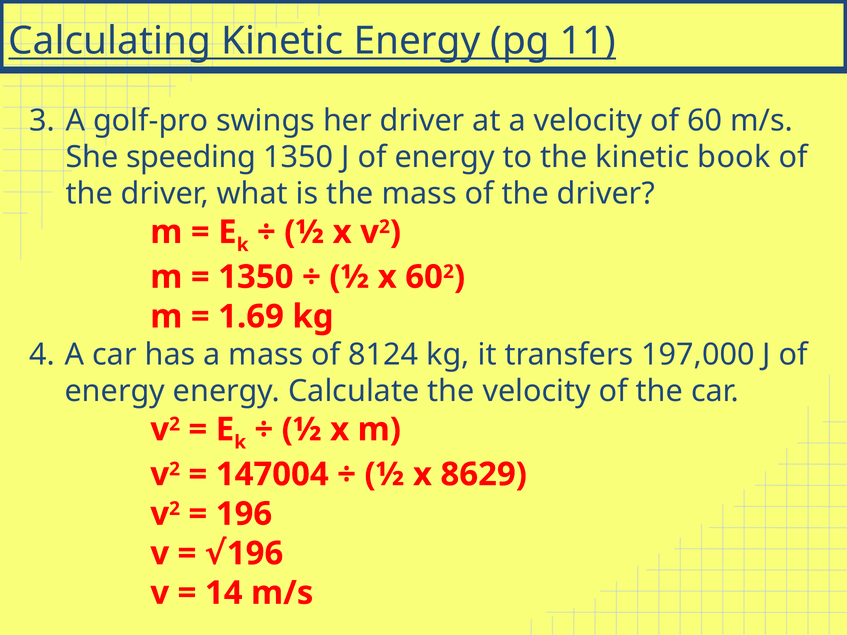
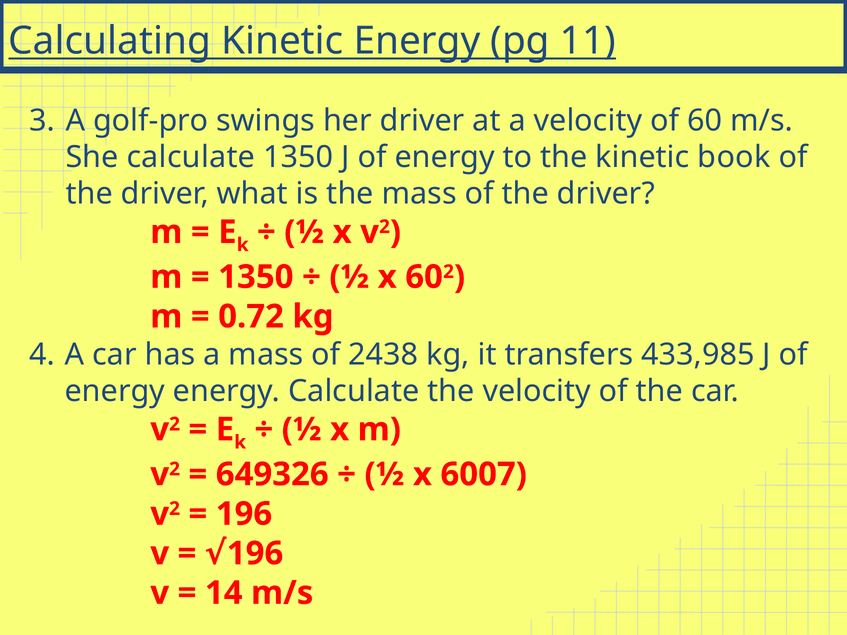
She speeding: speeding -> calculate
1.69: 1.69 -> 0.72
8124: 8124 -> 2438
197,000: 197,000 -> 433,985
147004: 147004 -> 649326
8629: 8629 -> 6007
